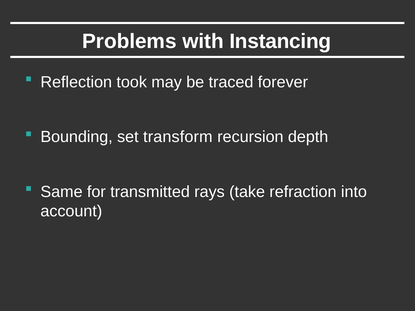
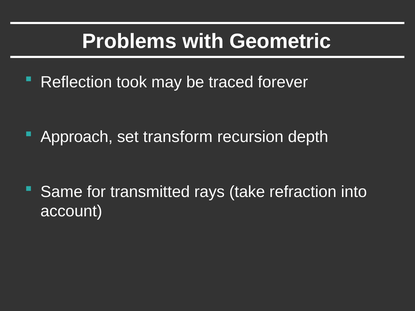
Instancing: Instancing -> Geometric
Bounding: Bounding -> Approach
